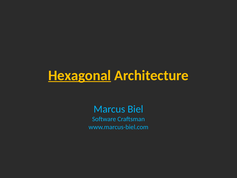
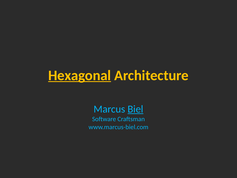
Biel underline: none -> present
